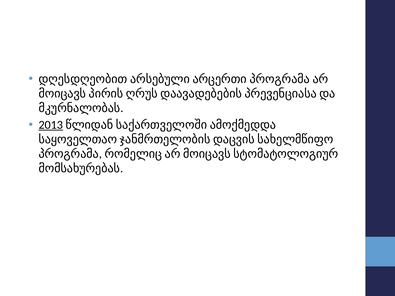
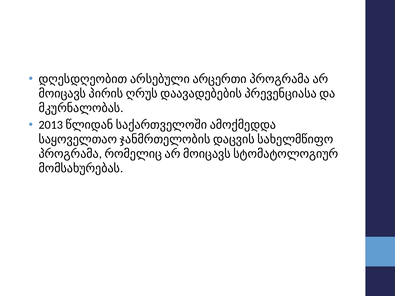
2013 underline: present -> none
